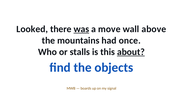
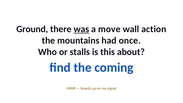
Looked: Looked -> Ground
above: above -> action
about underline: present -> none
objects: objects -> coming
